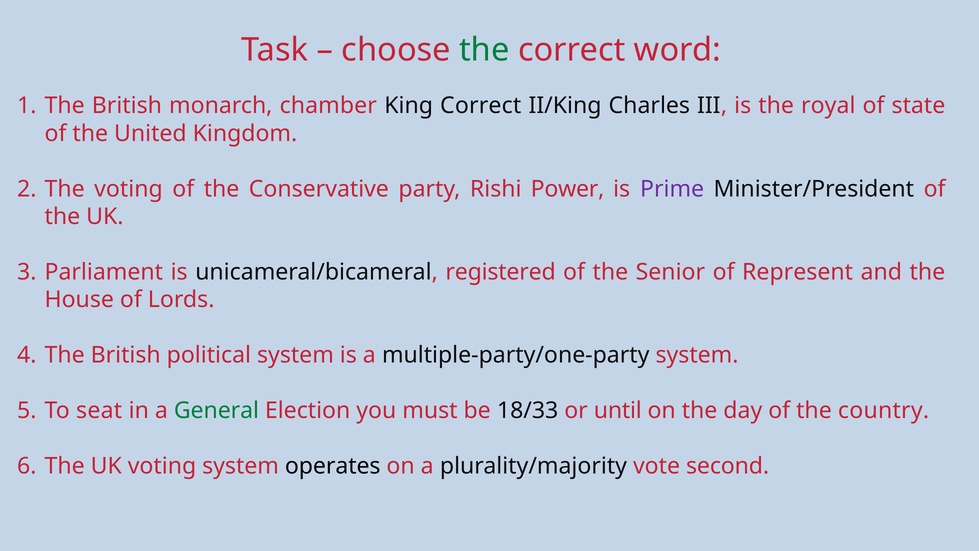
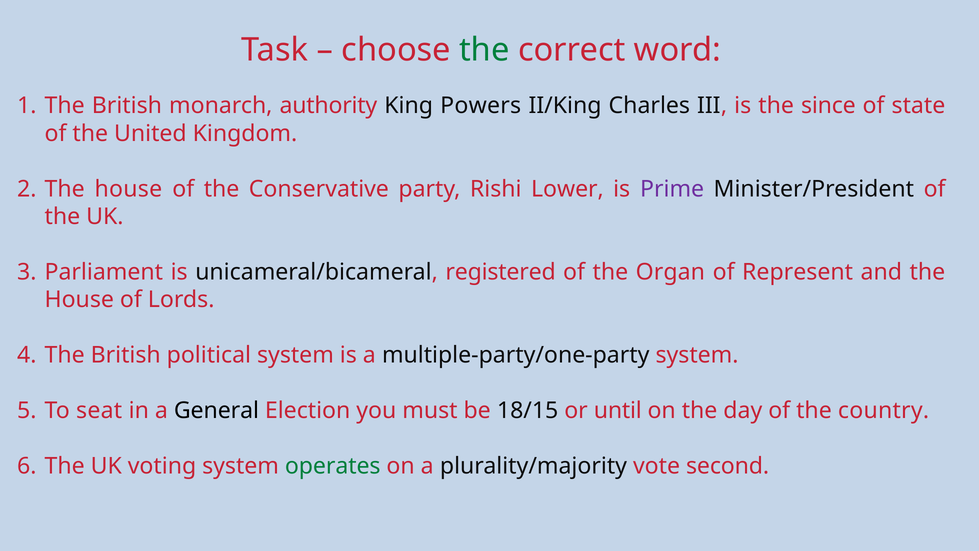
chamber: chamber -> authority
King Correct: Correct -> Powers
royal: royal -> since
voting at (128, 189): voting -> house
Power: Power -> Lower
Senior: Senior -> Organ
General colour: green -> black
18/33: 18/33 -> 18/15
operates colour: black -> green
